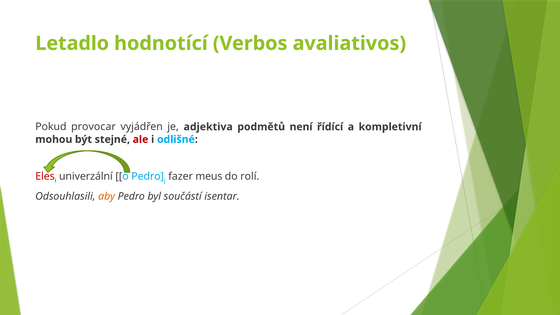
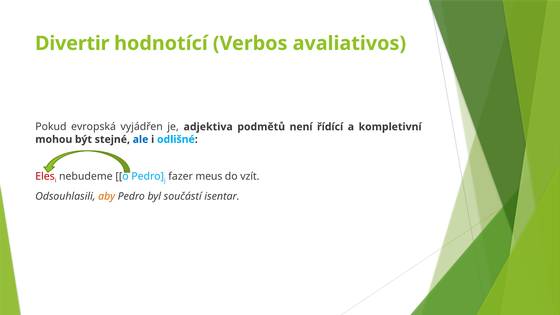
Letadlo: Letadlo -> Divertir
provocar: provocar -> evropská
ale colour: red -> blue
univerzální: univerzální -> nebudeme
rolí: rolí -> vzít
